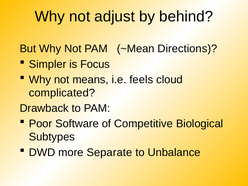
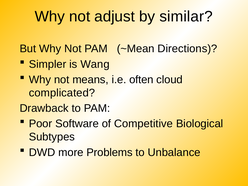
behind: behind -> similar
Focus: Focus -> Wang
feels: feels -> often
Separate: Separate -> Problems
